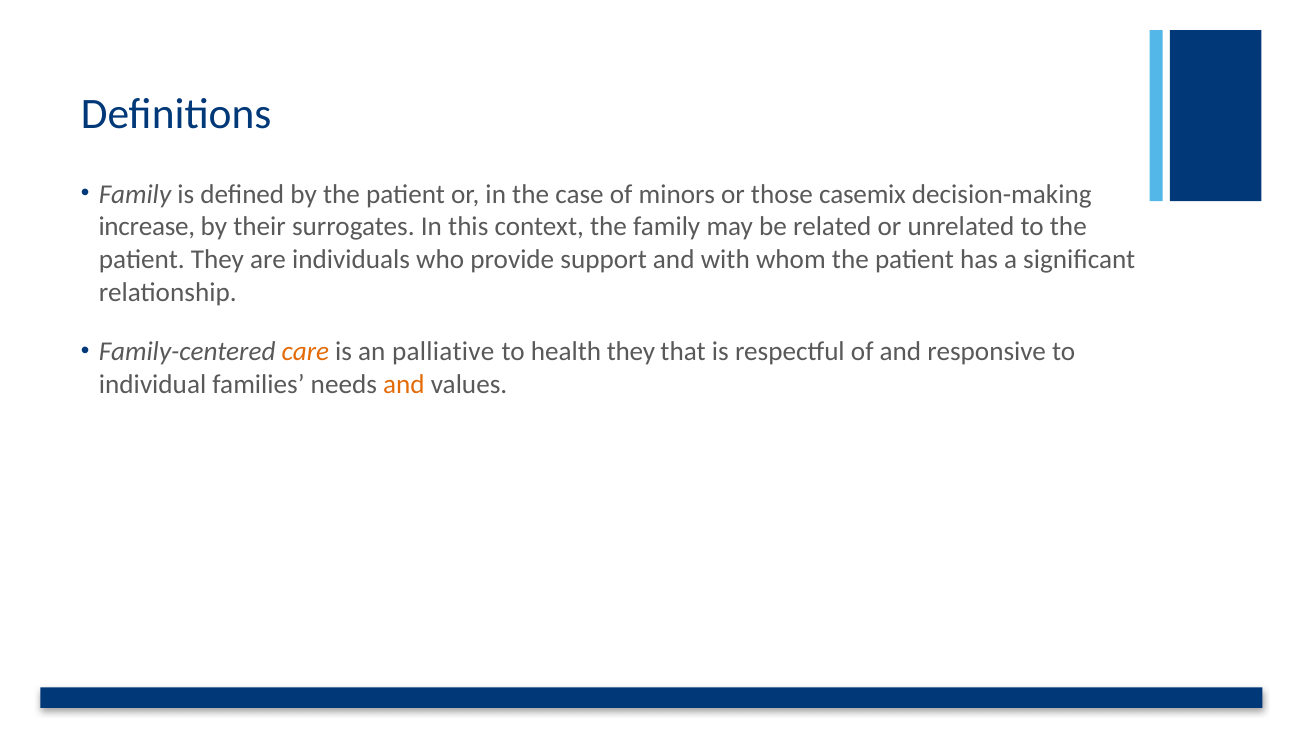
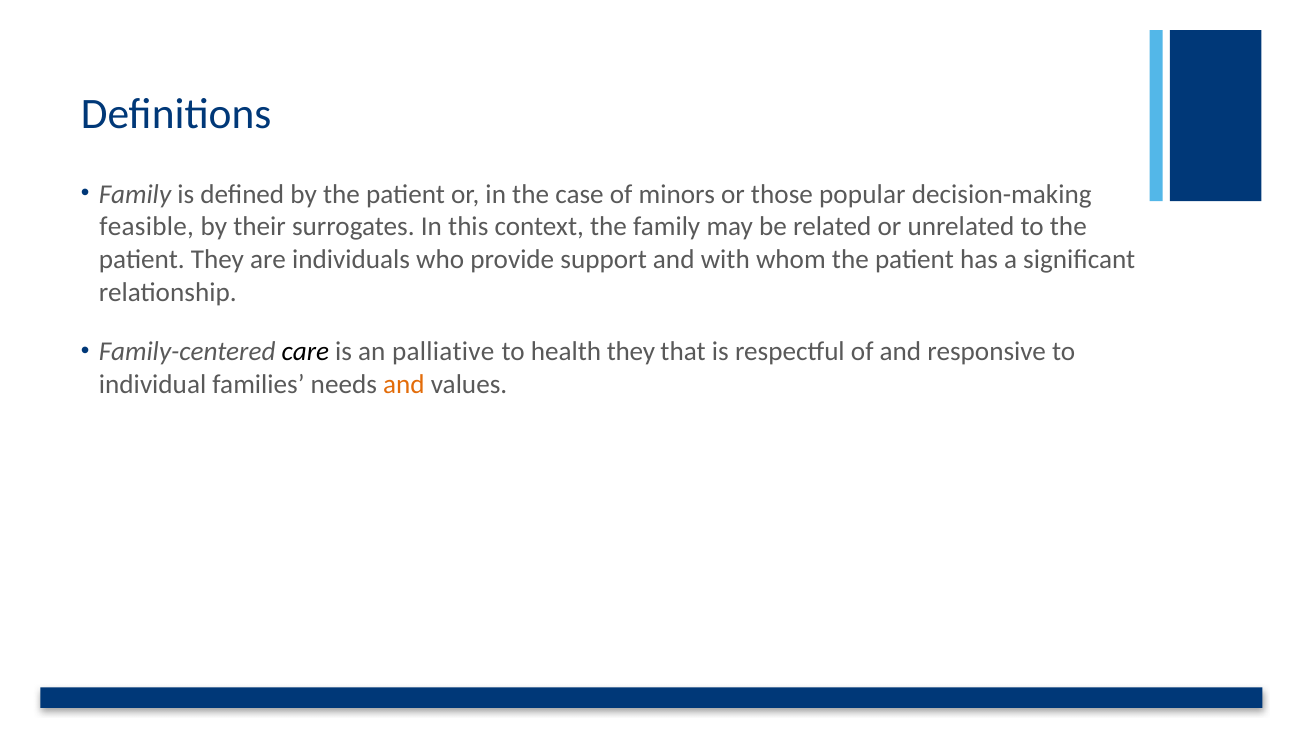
casemix: casemix -> popular
increase: increase -> feasible
care colour: orange -> black
